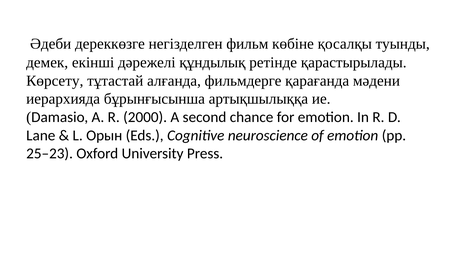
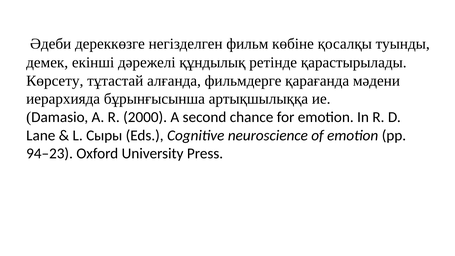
Орын: Орын -> Сыры
25–23: 25–23 -> 94–23
